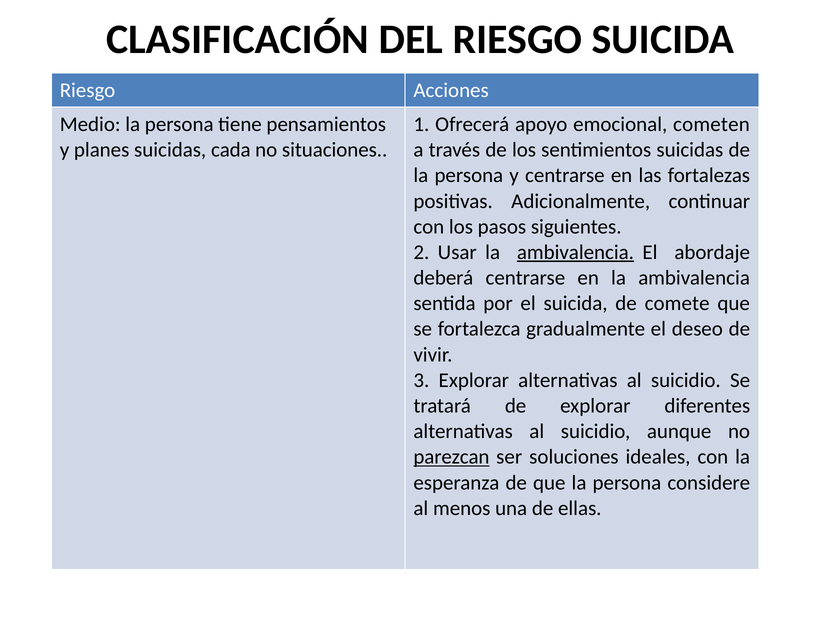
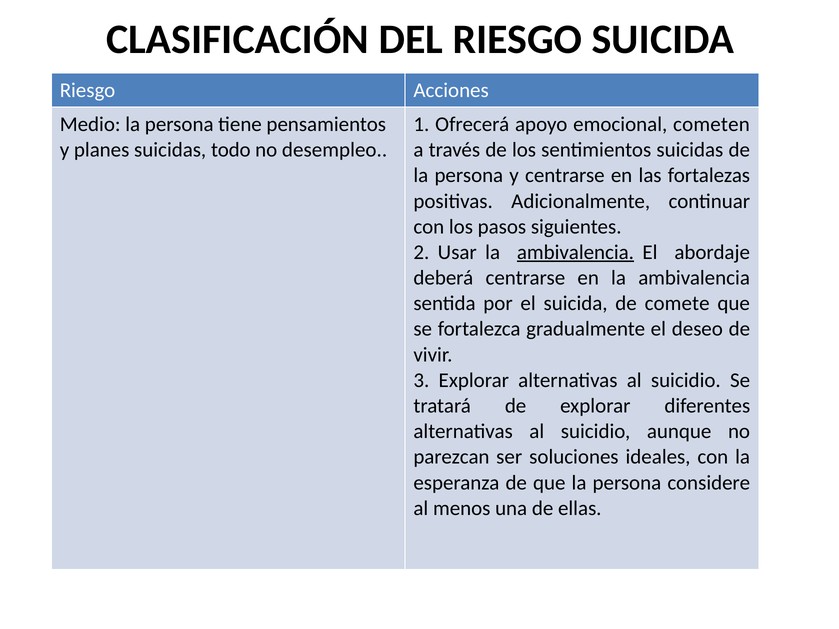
cada: cada -> todo
situaciones: situaciones -> desempleo
parezcan underline: present -> none
